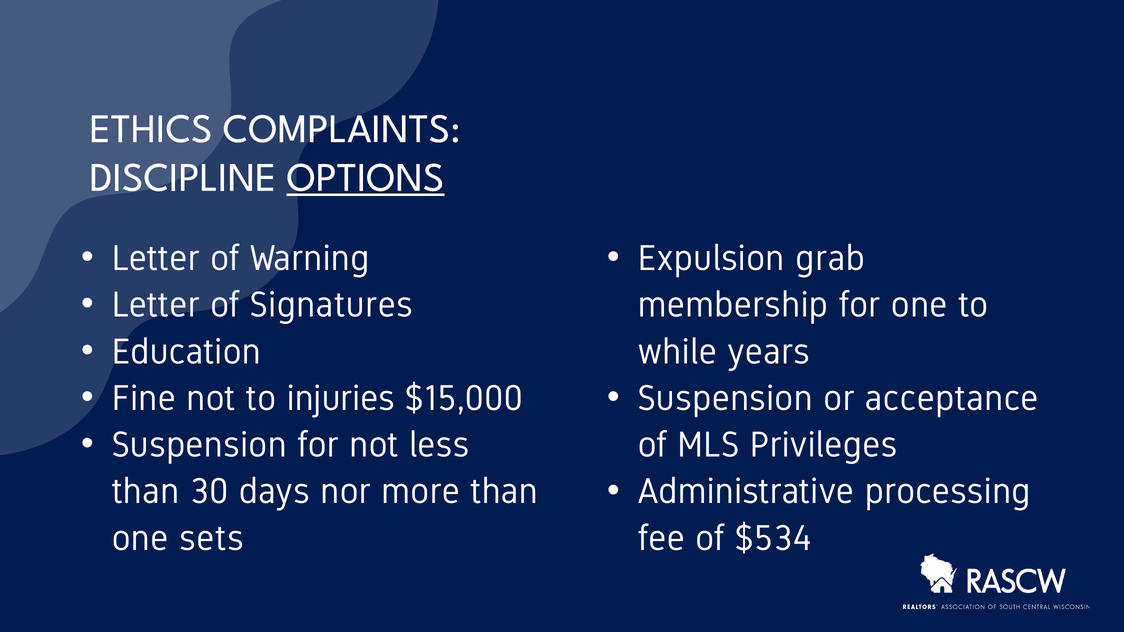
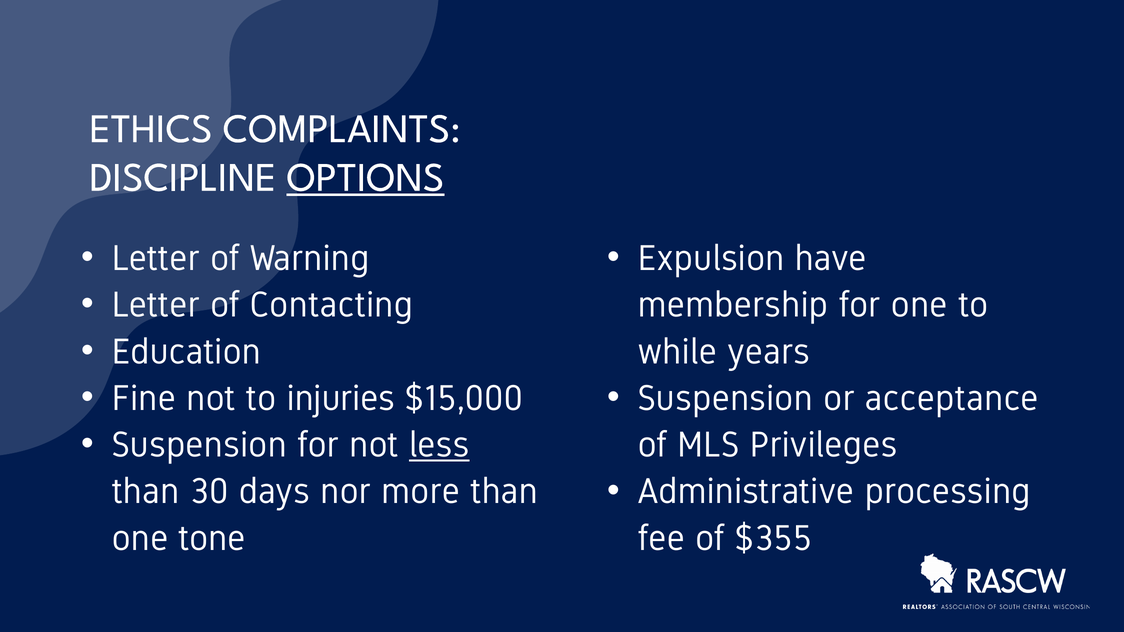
grab: grab -> have
Signatures: Signatures -> Contacting
less underline: none -> present
sets: sets -> tone
$534: $534 -> $355
